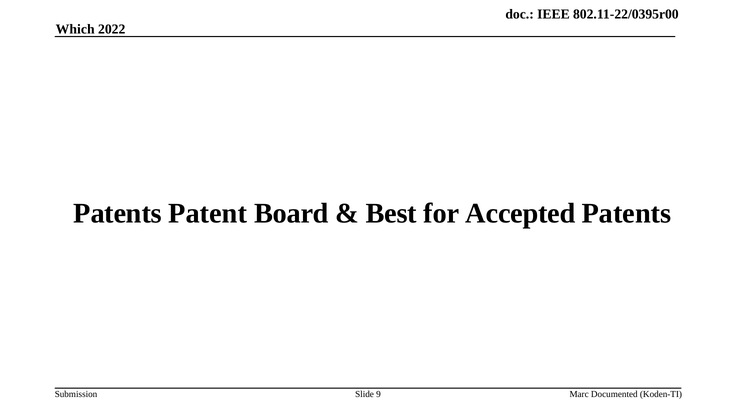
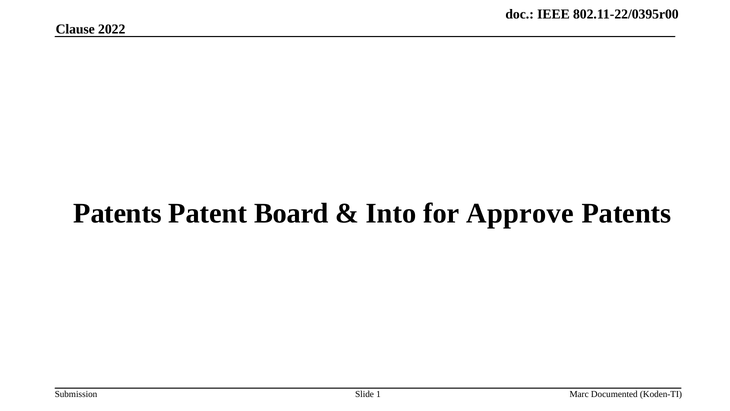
Which: Which -> Clause
Best: Best -> Into
Accepted: Accepted -> Approve
9: 9 -> 1
